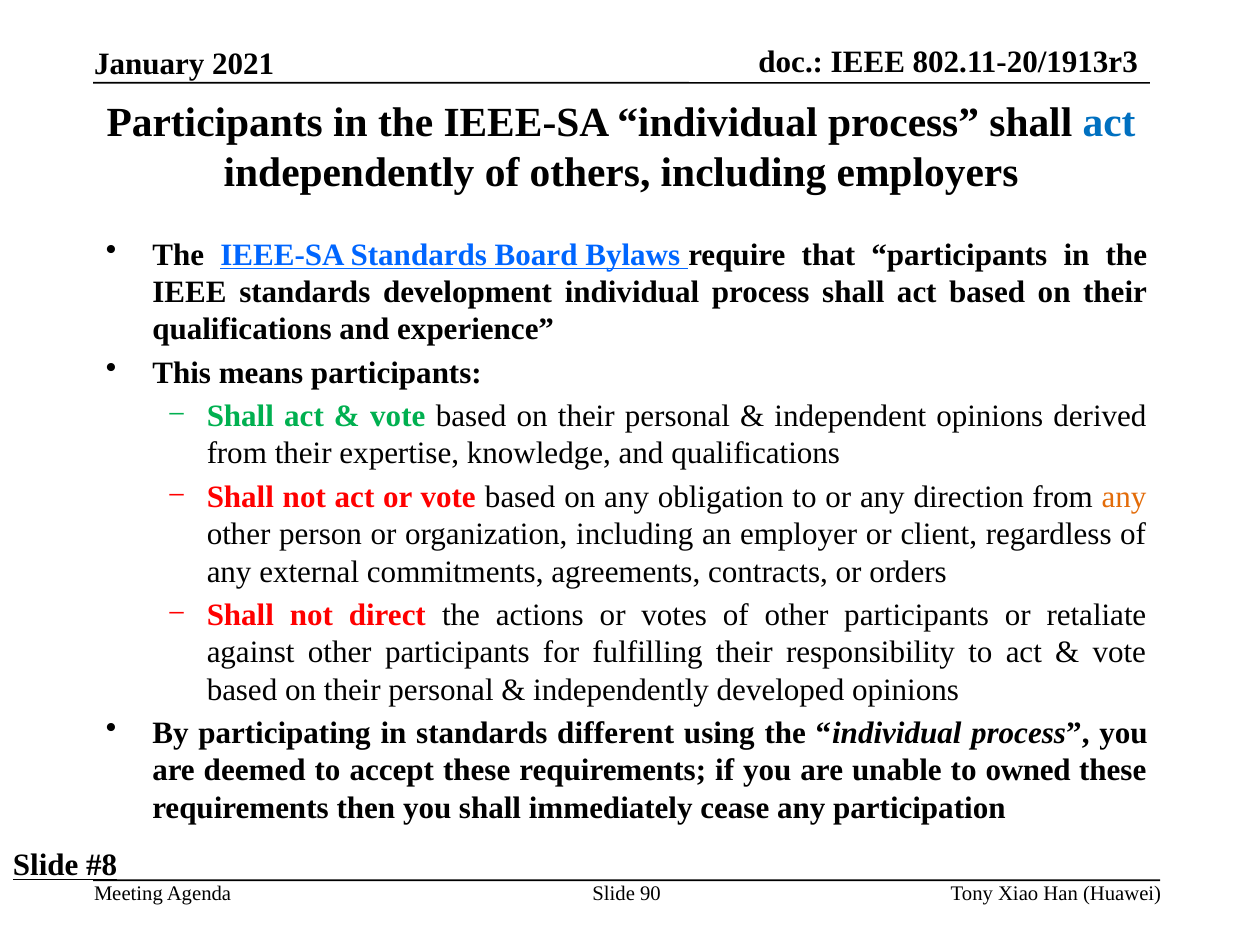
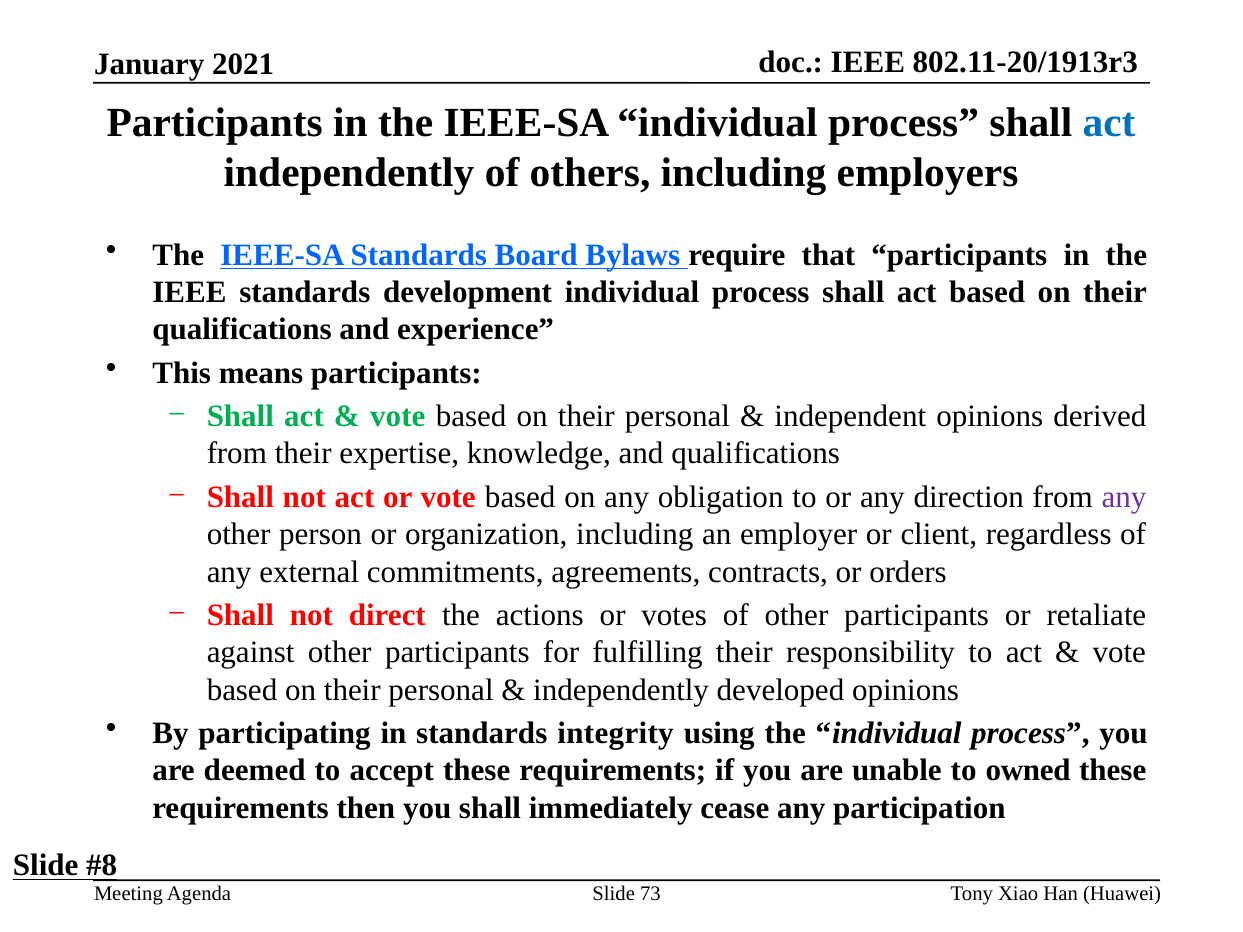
any at (1124, 497) colour: orange -> purple
different: different -> integrity
90: 90 -> 73
